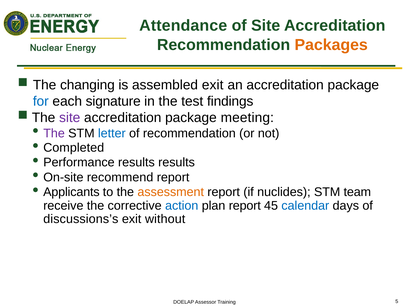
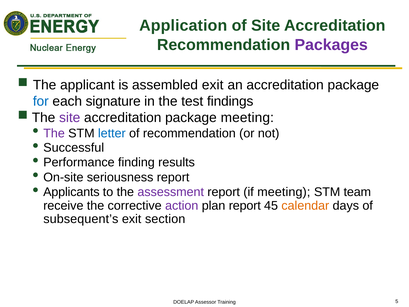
Attendance: Attendance -> Application
Packages colour: orange -> purple
changing: changing -> applicant
Completed: Completed -> Successful
Performance results: results -> finding
recommend: recommend -> seriousness
assessment colour: orange -> purple
if nuclides: nuclides -> meeting
action colour: blue -> purple
calendar colour: blue -> orange
discussions’s: discussions’s -> subsequent’s
without: without -> section
